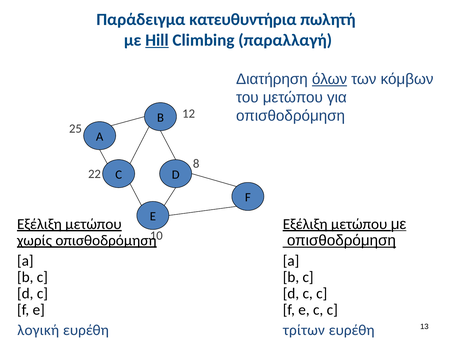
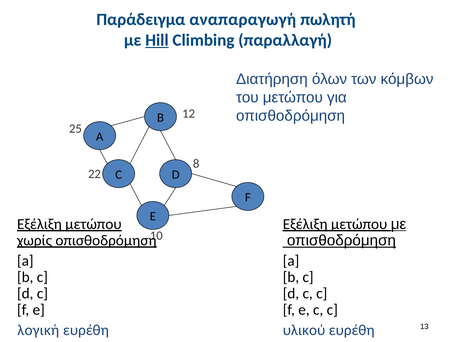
κατευθυντήρια: κατευθυντήρια -> αναπαραγωγή
όλων underline: present -> none
τρίτων: τρίτων -> υλικού
